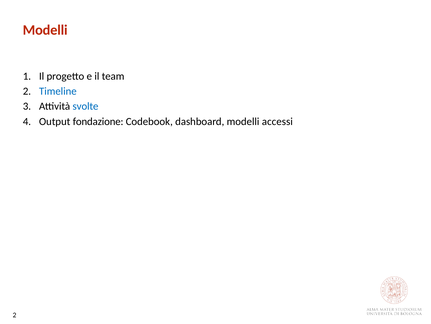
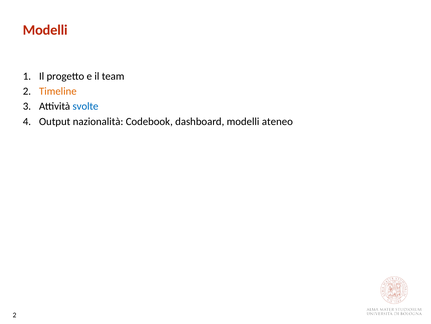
Timeline colour: blue -> orange
fondazione: fondazione -> nazionalità
accessi: accessi -> ateneo
